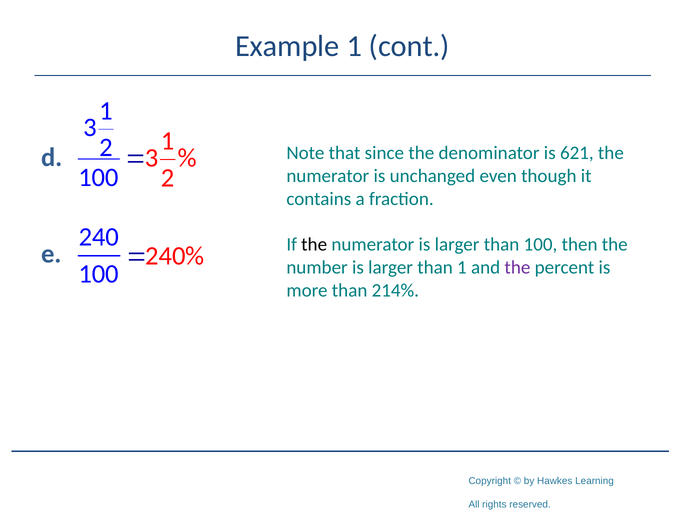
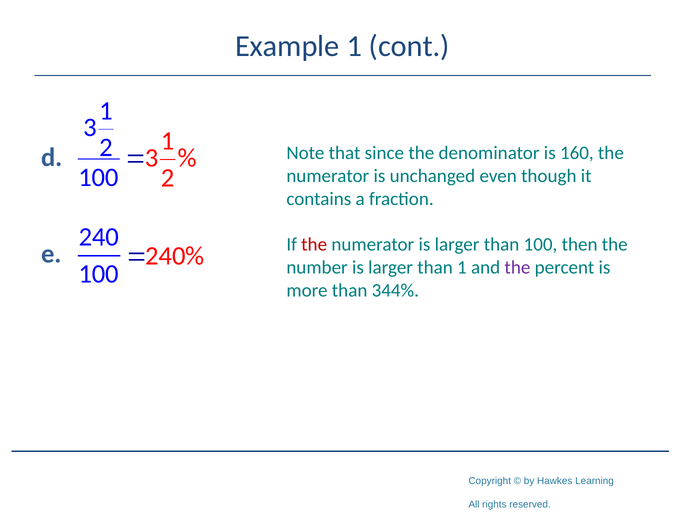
621: 621 -> 160
the at (314, 244) colour: black -> red
214%: 214% -> 344%
